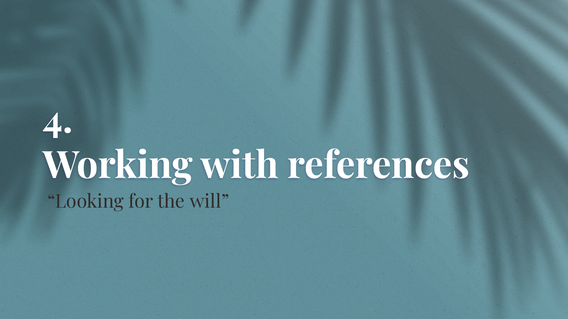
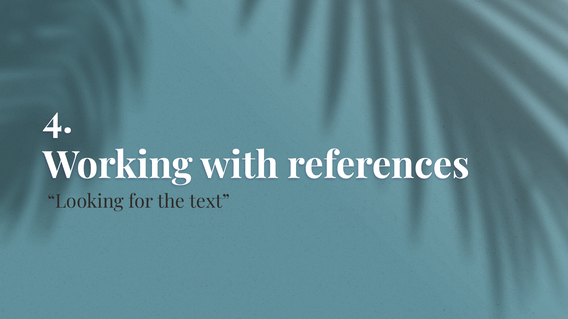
will: will -> text
